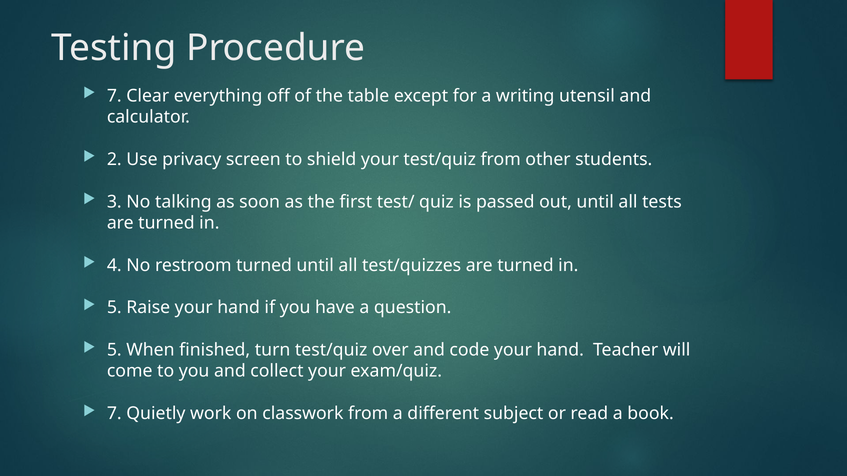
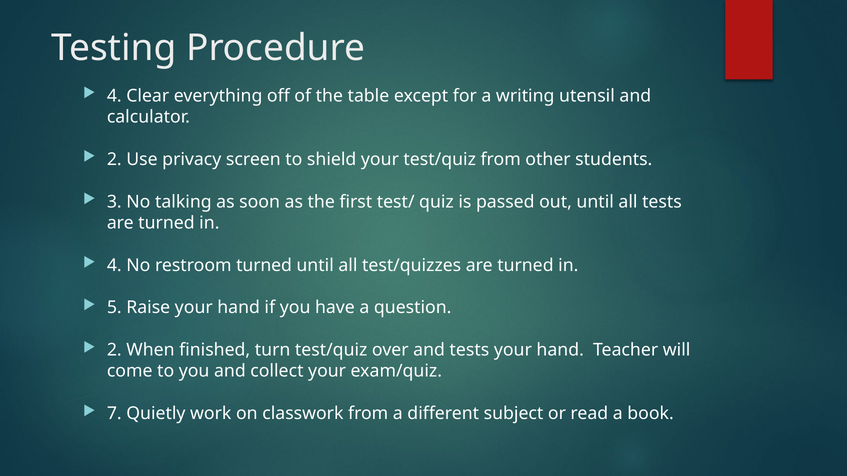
7 at (114, 96): 7 -> 4
5 at (114, 350): 5 -> 2
and code: code -> tests
